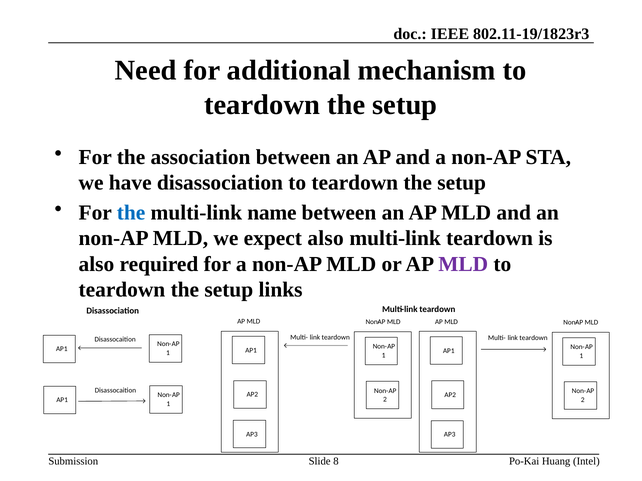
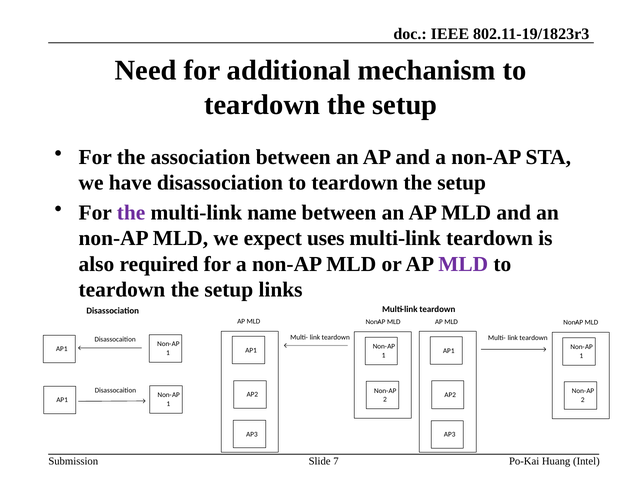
the at (131, 213) colour: blue -> purple
expect also: also -> uses
8: 8 -> 7
